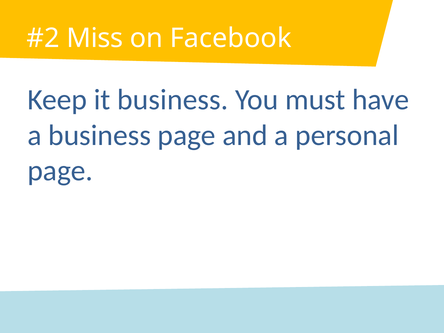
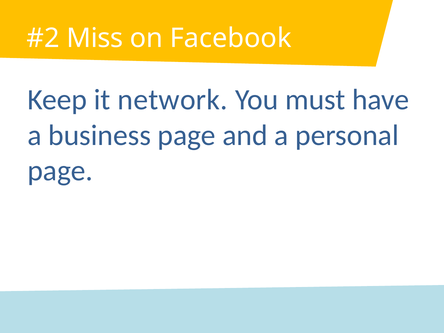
it business: business -> network
